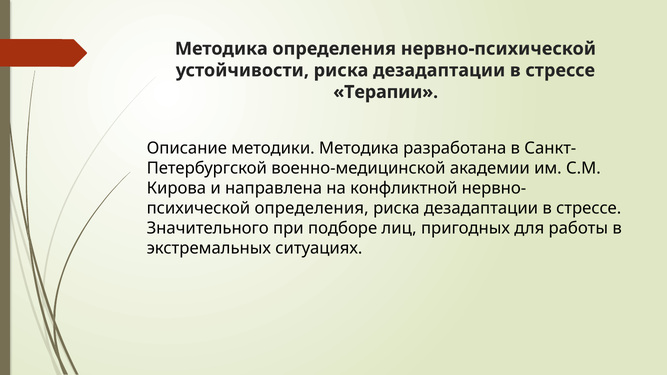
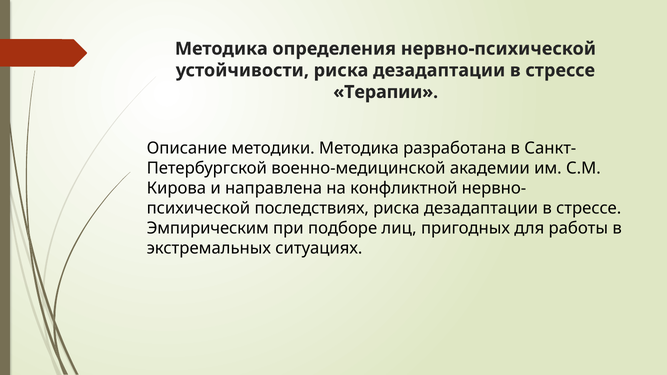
определения at (312, 208): определения -> последствиях
Значительного: Значительного -> Эмпирическим
